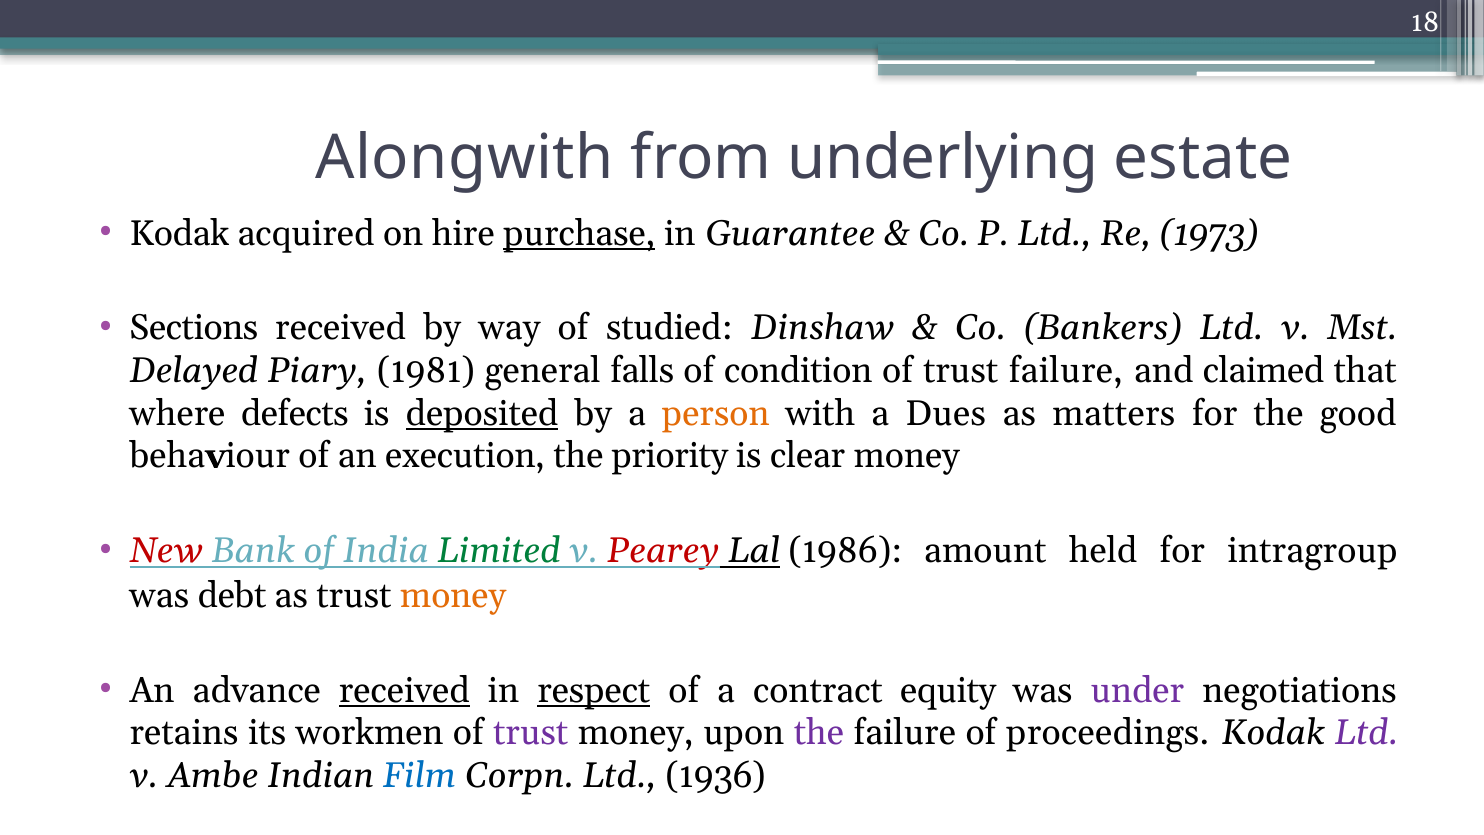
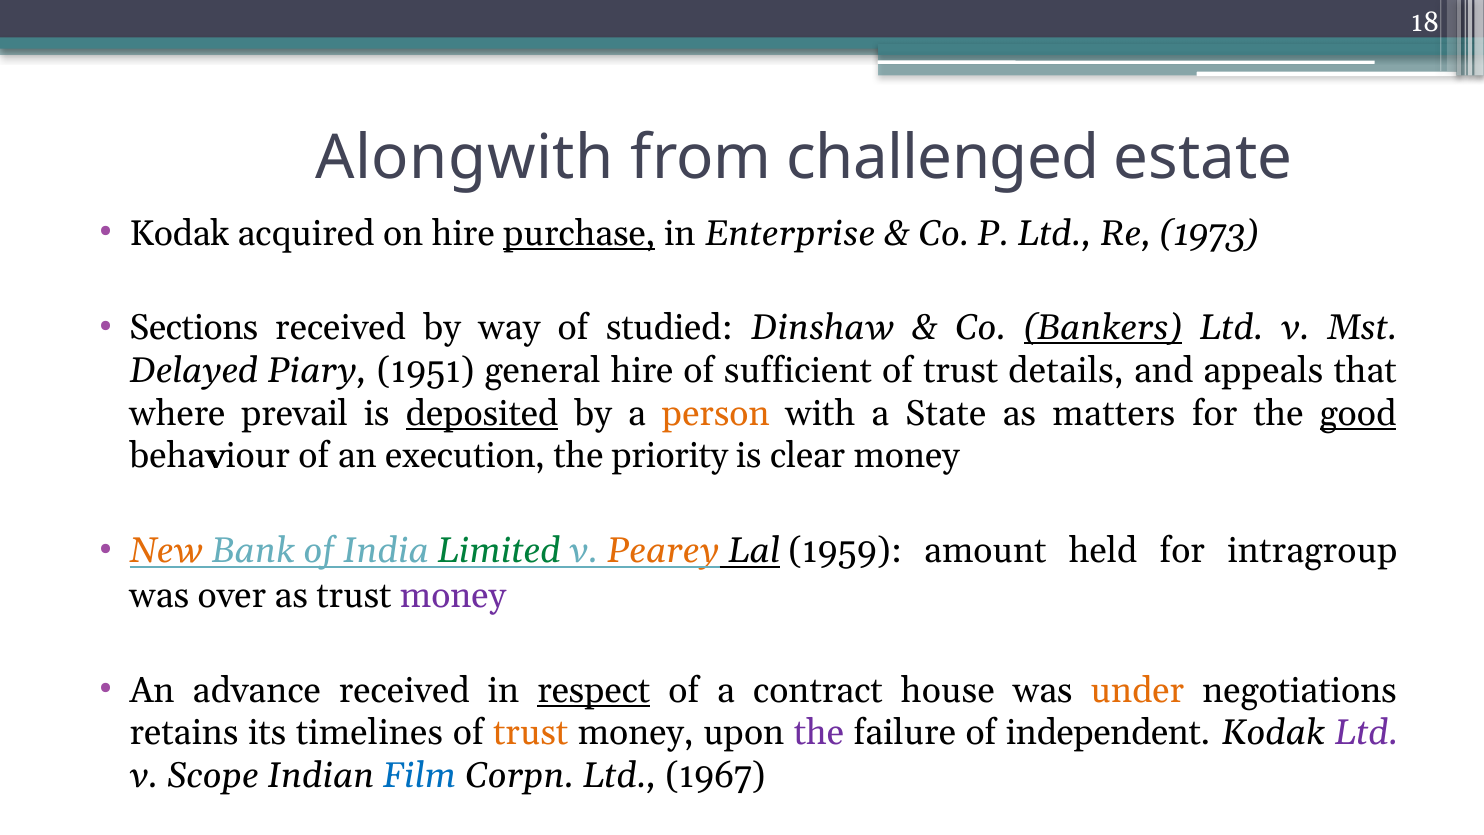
underlying: underlying -> challenged
Guarantee: Guarantee -> Enterprise
Bankers underline: none -> present
1981: 1981 -> 1951
general falls: falls -> hire
condition: condition -> sufficient
trust failure: failure -> details
claimed: claimed -> appeals
defects: defects -> prevail
Dues: Dues -> State
good underline: none -> present
New colour: red -> orange
Pearey colour: red -> orange
1986: 1986 -> 1959
debt: debt -> over
money at (453, 596) colour: orange -> purple
received at (404, 690) underline: present -> none
equity: equity -> house
under colour: purple -> orange
workmen: workmen -> timelines
trust at (531, 733) colour: purple -> orange
proceedings: proceedings -> independent
Ambe: Ambe -> Scope
1936: 1936 -> 1967
